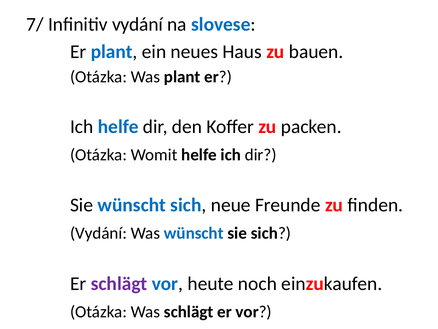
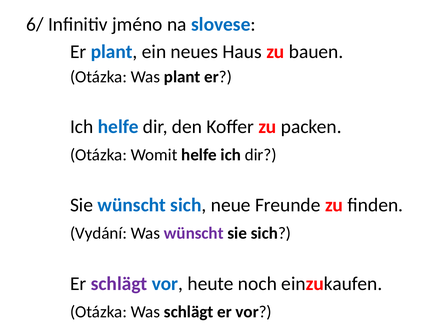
7/: 7/ -> 6/
Infinitiv vydání: vydání -> jméno
wünscht at (194, 233) colour: blue -> purple
